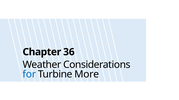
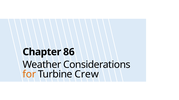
36: 36 -> 86
for colour: blue -> orange
More: More -> Crew
